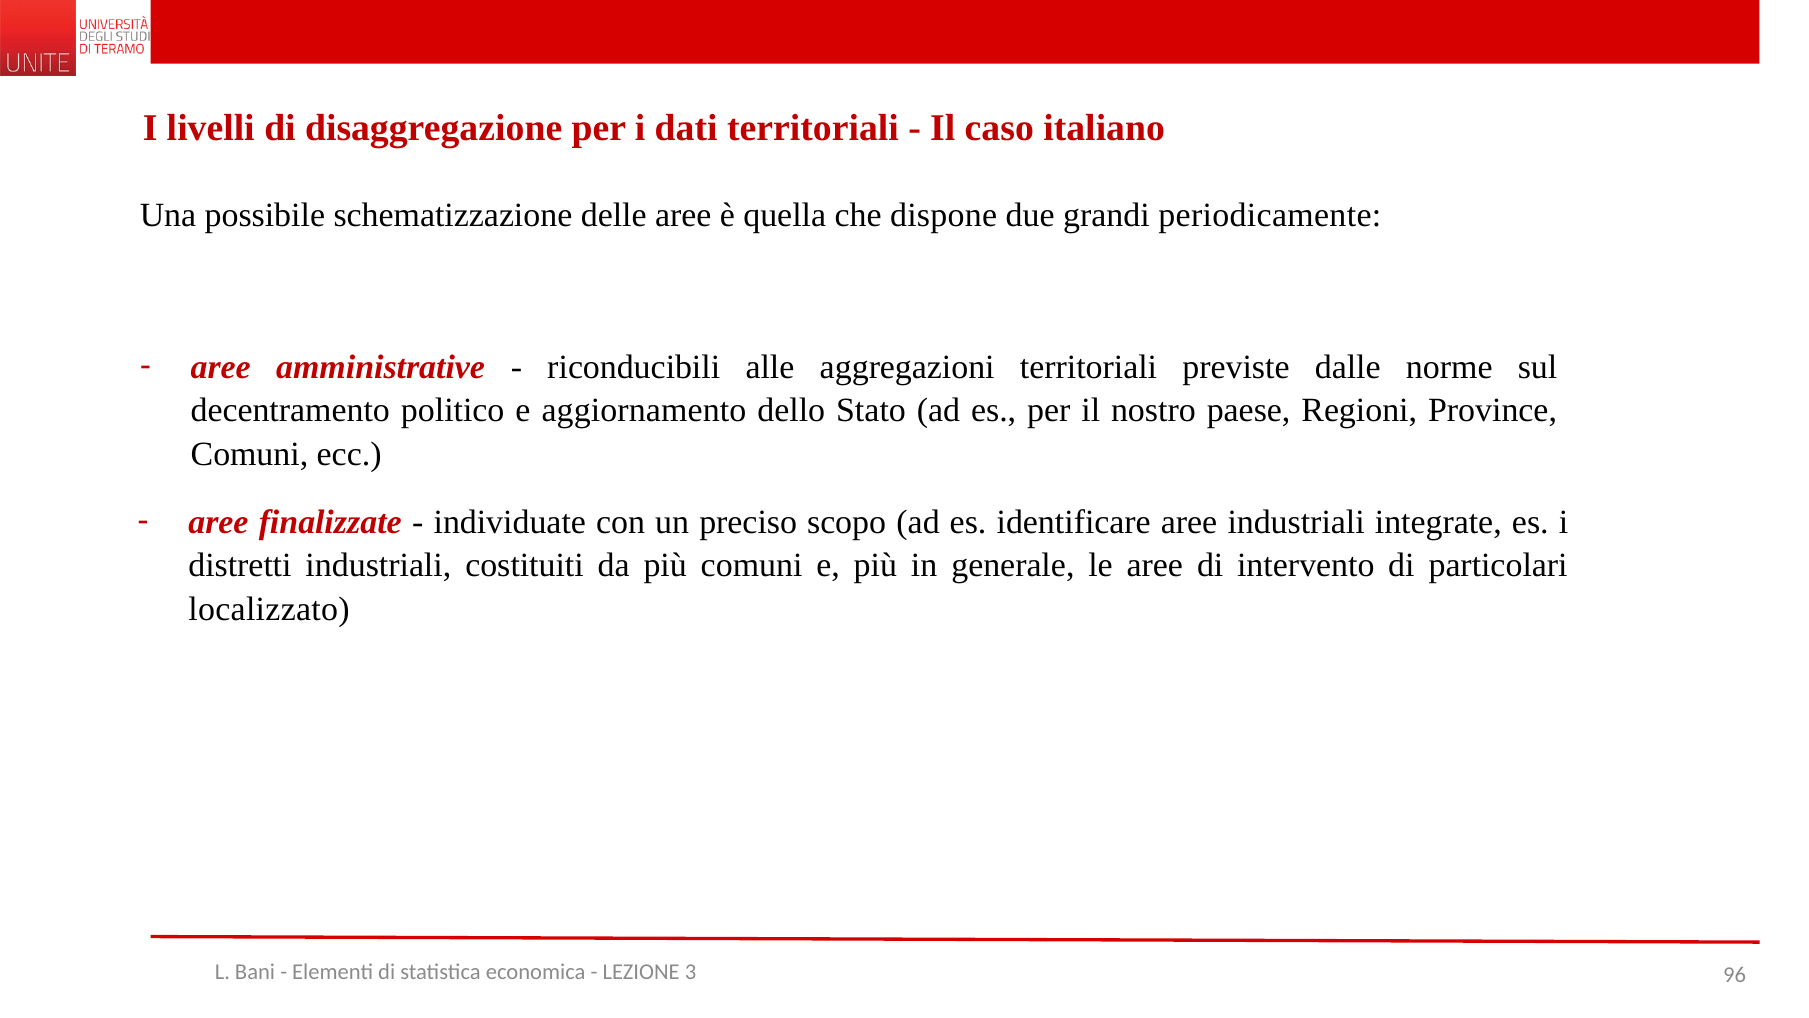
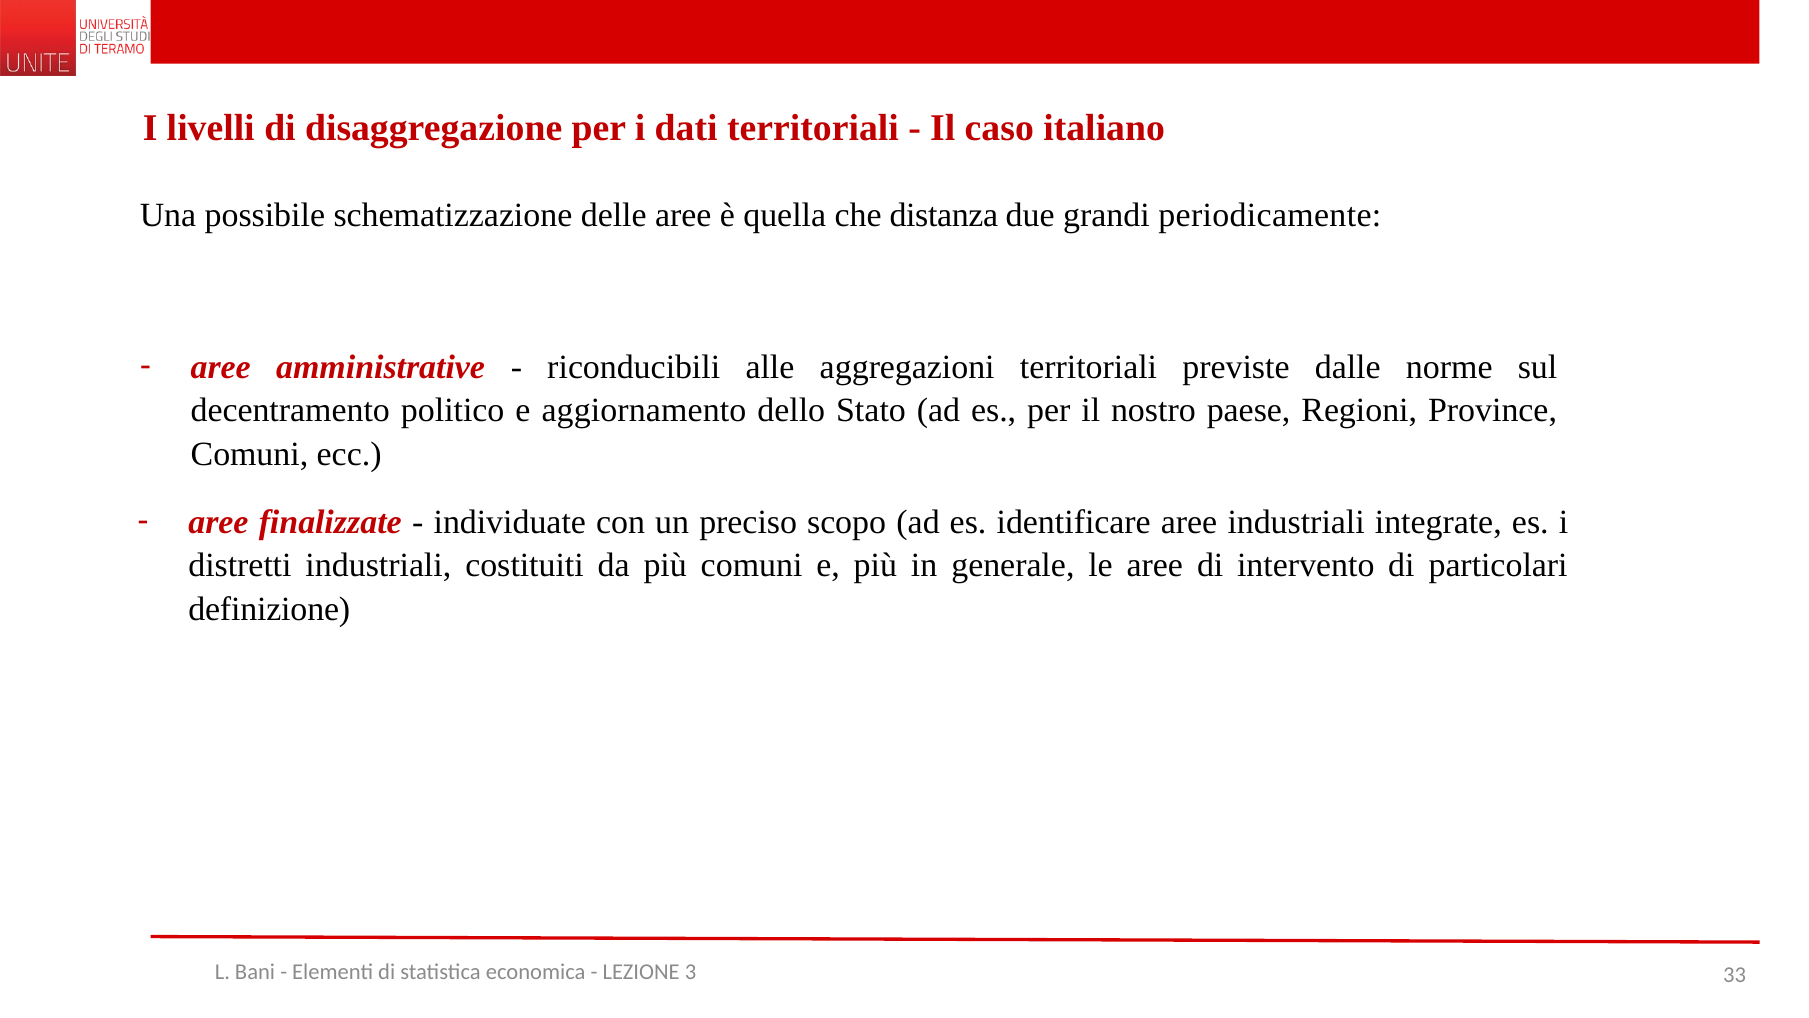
dispone: dispone -> distanza
localizzato: localizzato -> definizione
96: 96 -> 33
